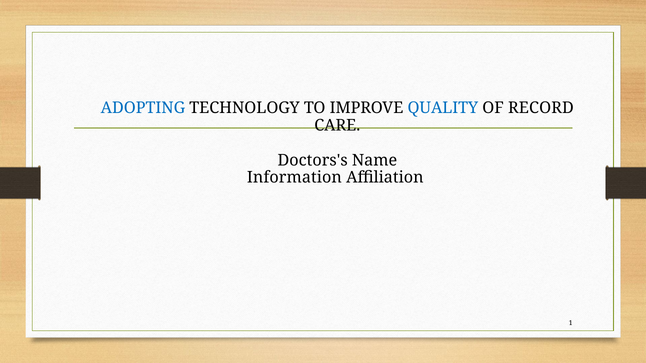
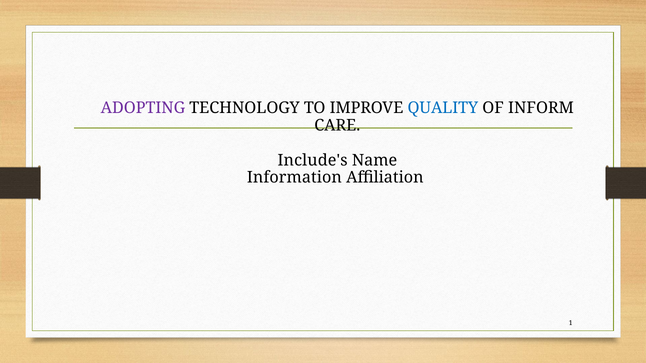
ADOPTING colour: blue -> purple
RECORD: RECORD -> INFORM
Doctors's: Doctors's -> Include's
